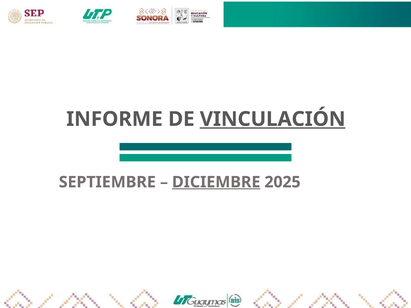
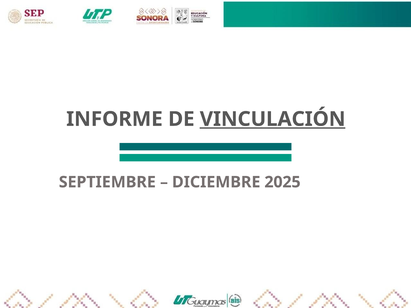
DICIEMBRE underline: present -> none
